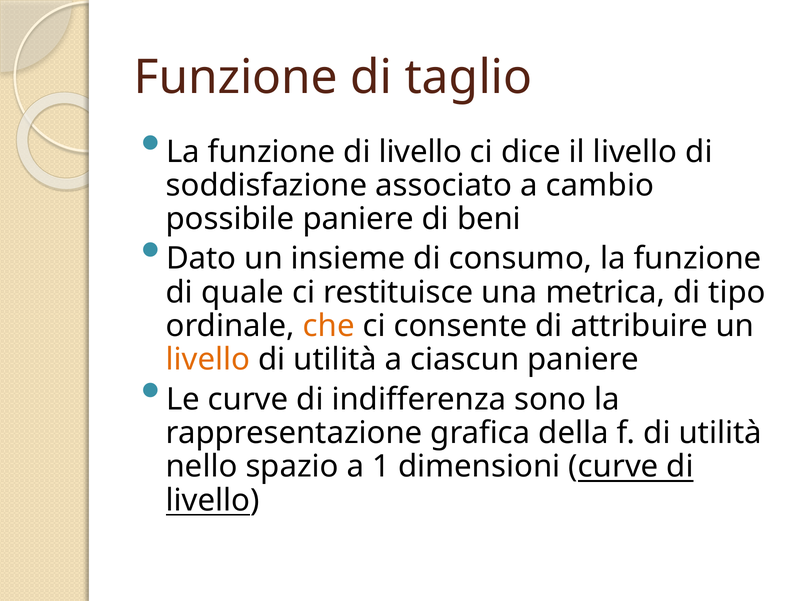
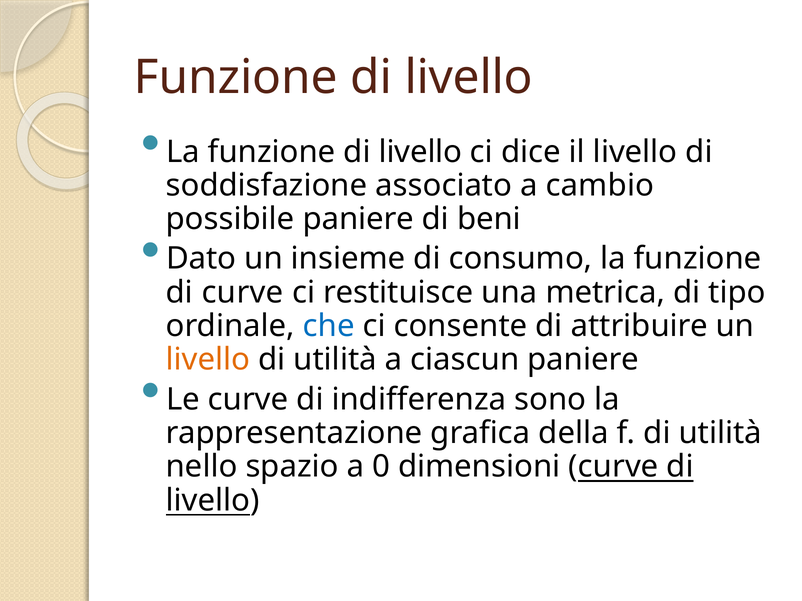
taglio at (469, 78): taglio -> livello
di quale: quale -> curve
che colour: orange -> blue
1: 1 -> 0
